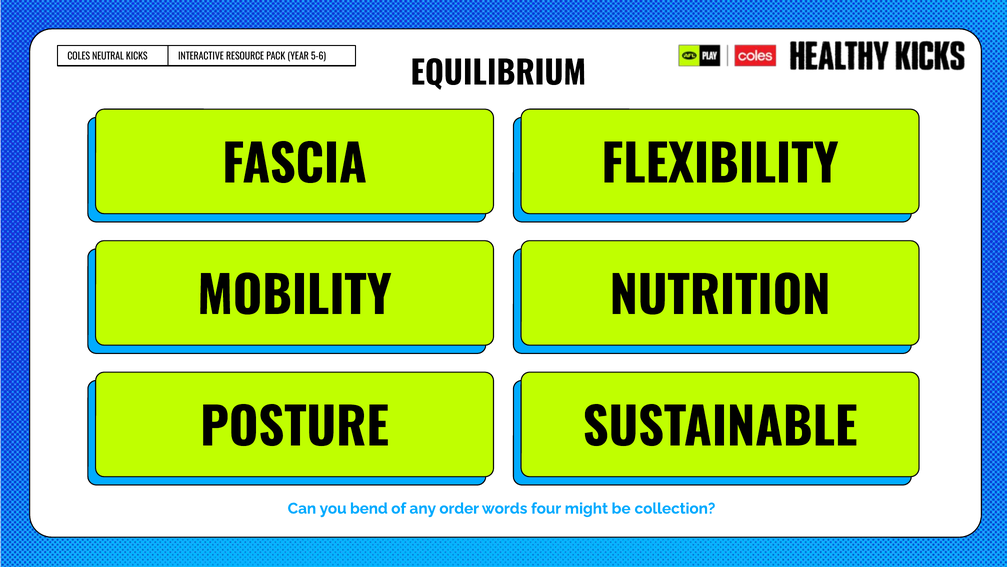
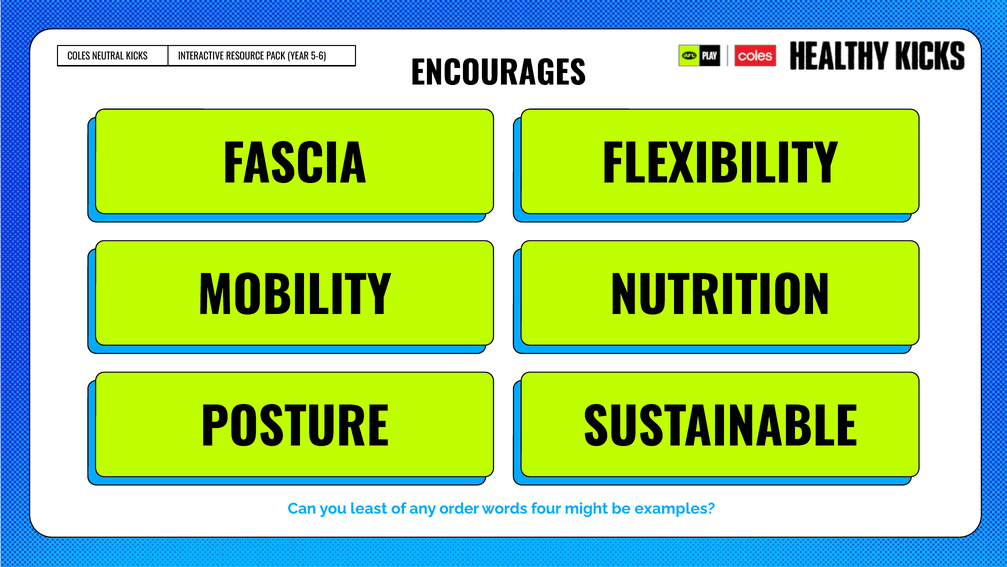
EQUILIBRIUM: EQUILIBRIUM -> ENCOURAGES
you bend: bend -> least
collection: collection -> examples
